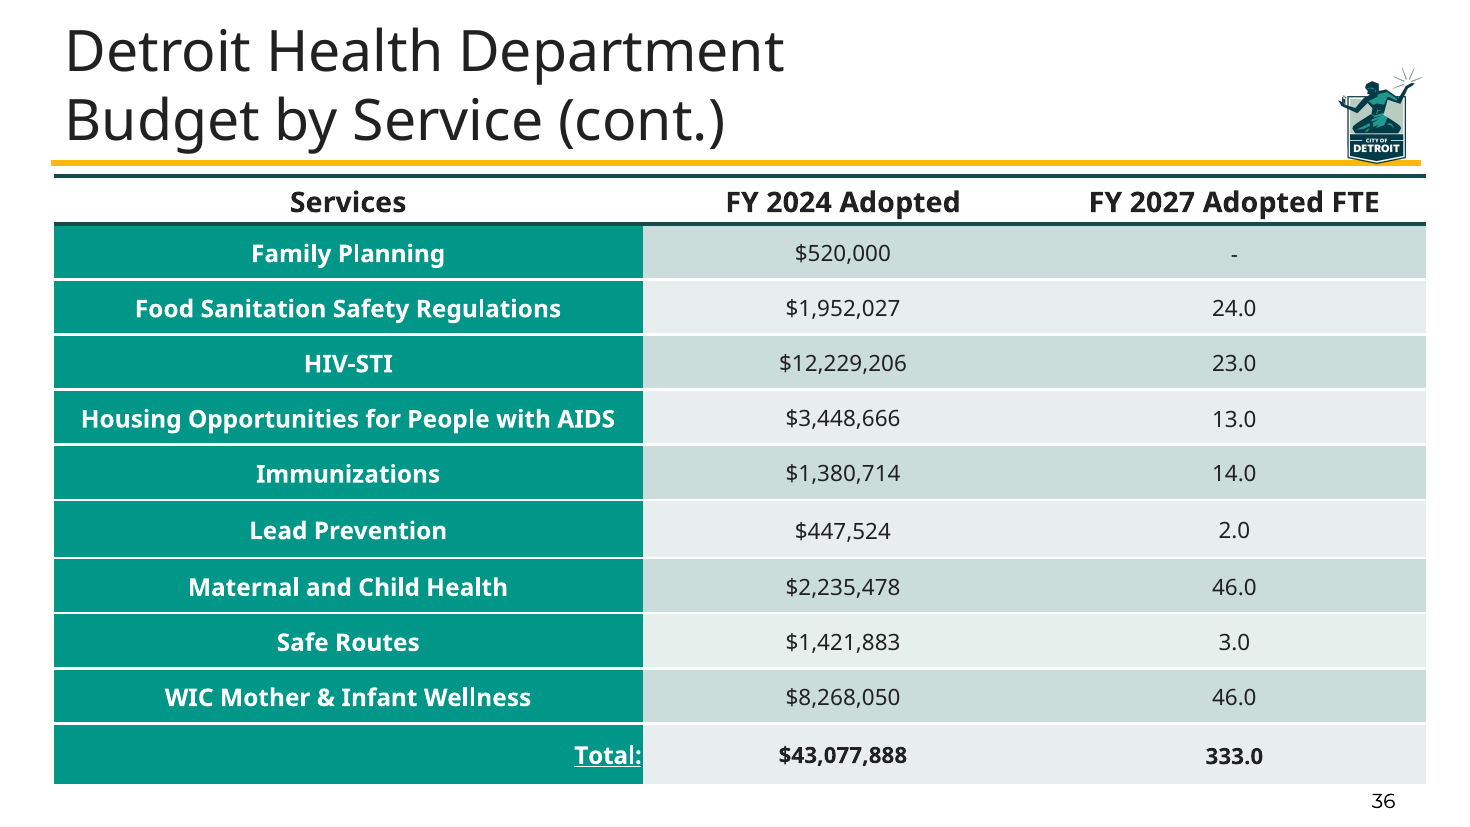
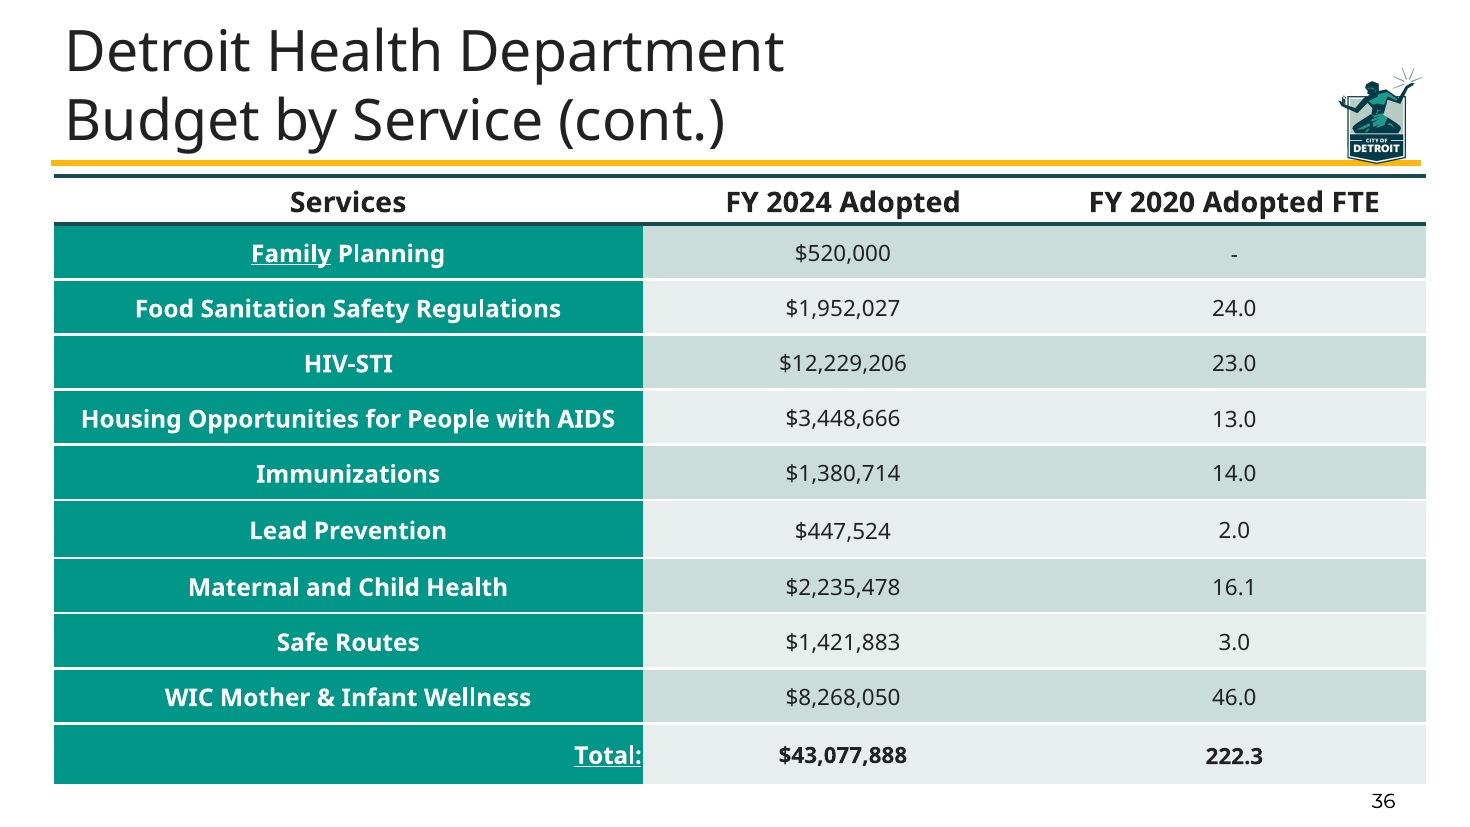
2027: 2027 -> 2020
Family underline: none -> present
$2,235,478 46.0: 46.0 -> 16.1
333.0: 333.0 -> 222.3
